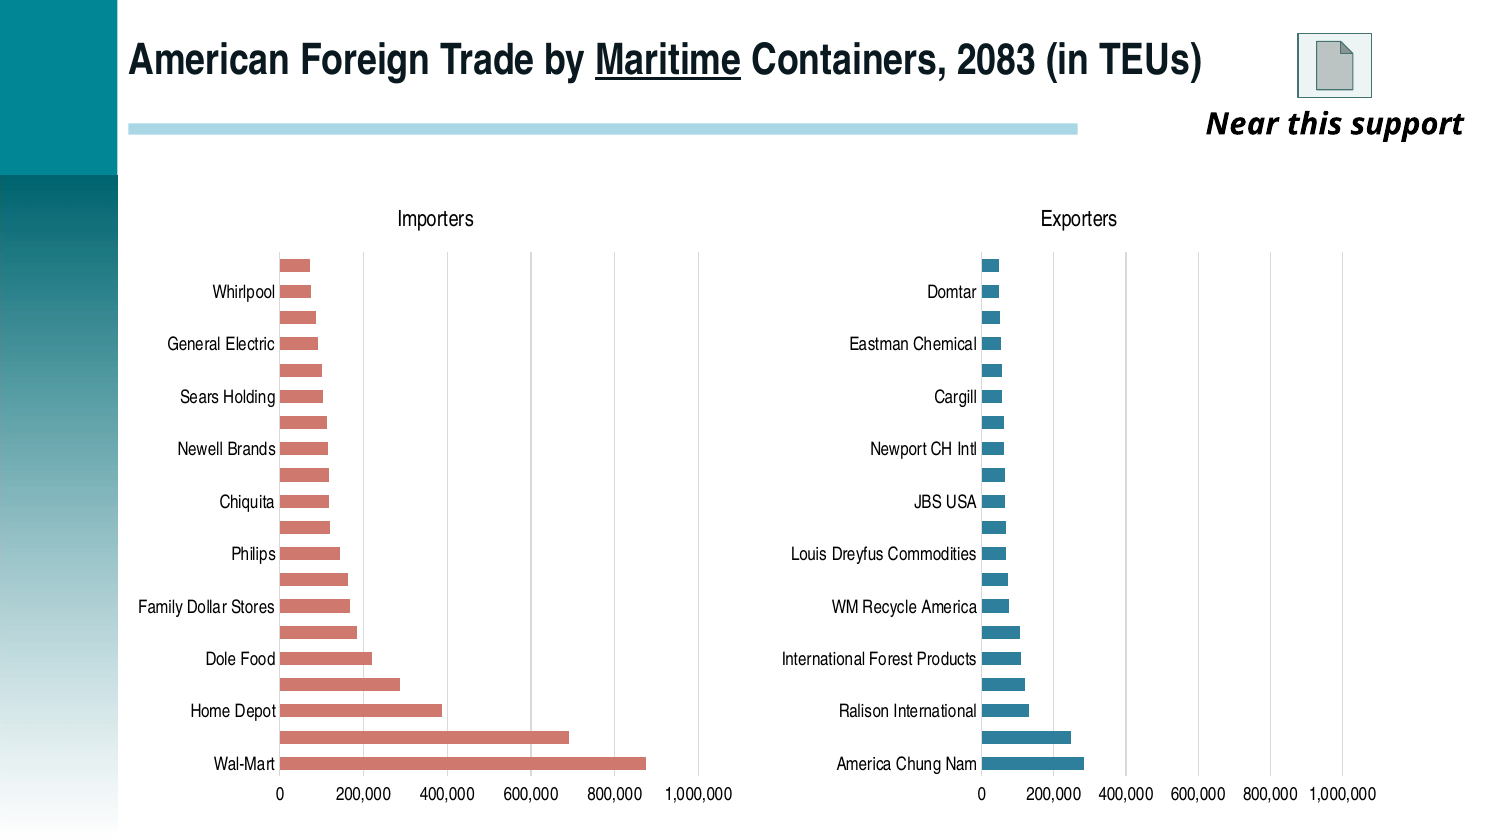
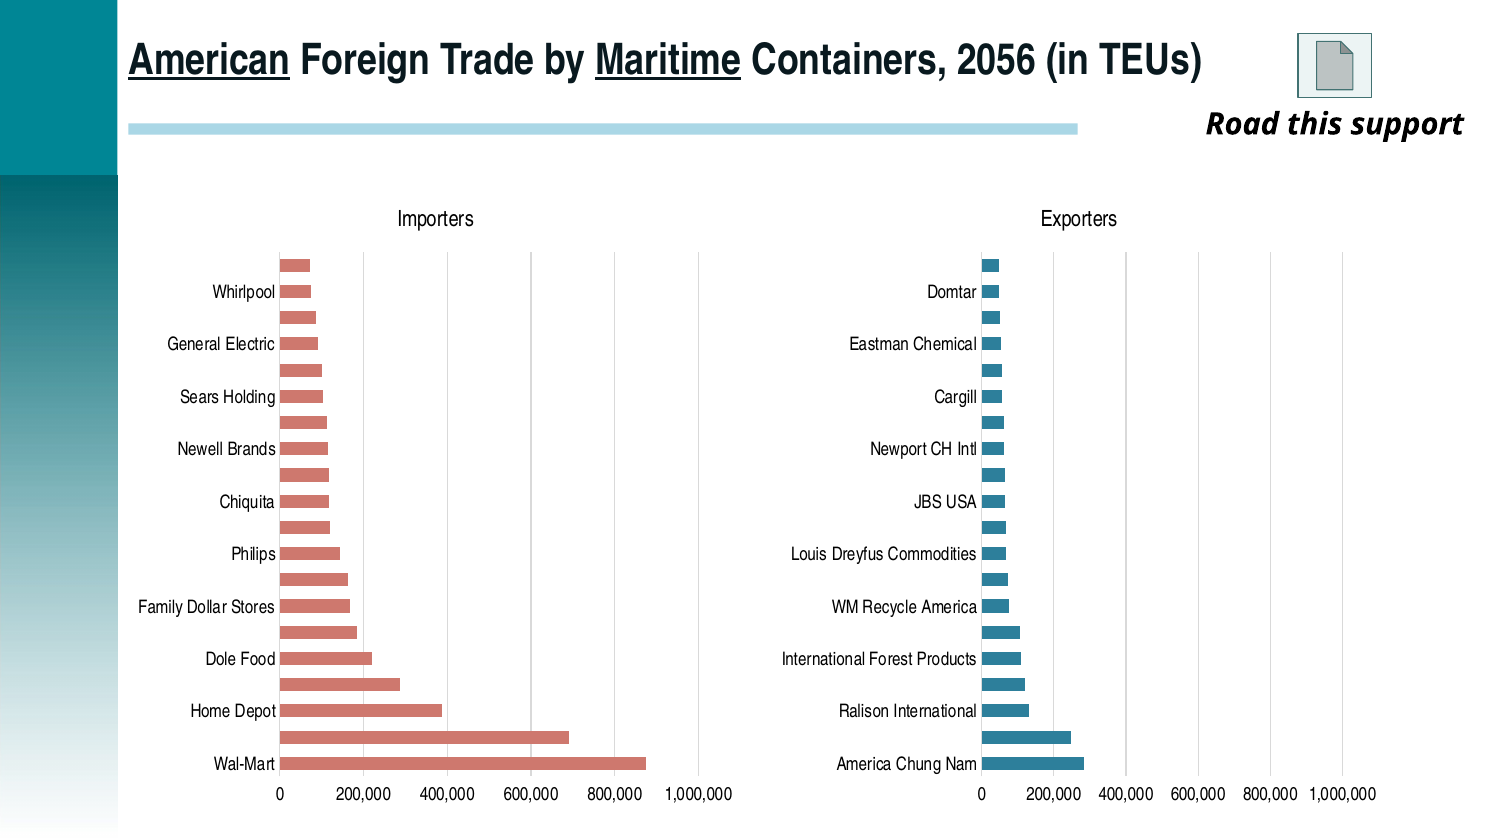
American underline: none -> present
2083: 2083 -> 2056
Near: Near -> Road
